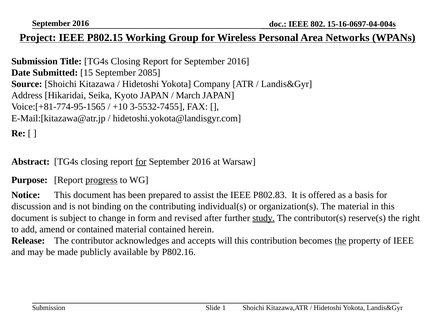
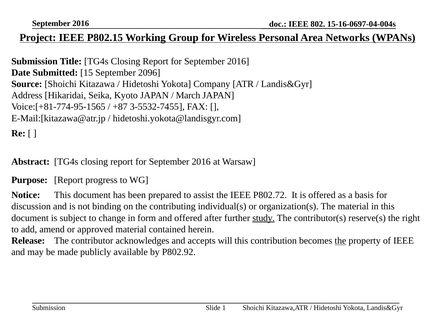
2085: 2085 -> 2096
+10: +10 -> +87
for at (141, 162) underline: present -> none
progress underline: present -> none
P802.83: P802.83 -> P802.72
and revised: revised -> offered
or contained: contained -> approved
P802.16: P802.16 -> P802.92
